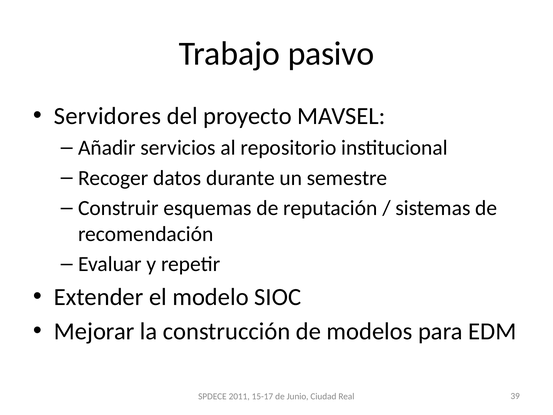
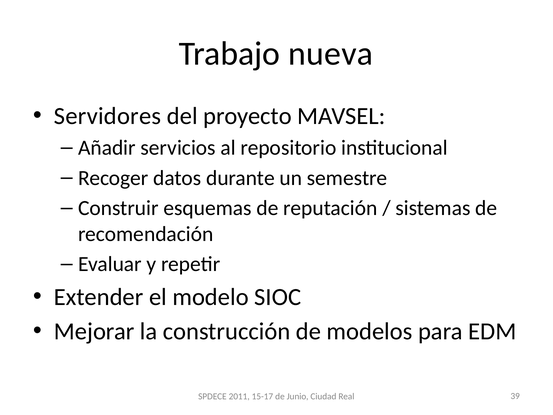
pasivo: pasivo -> nueva
